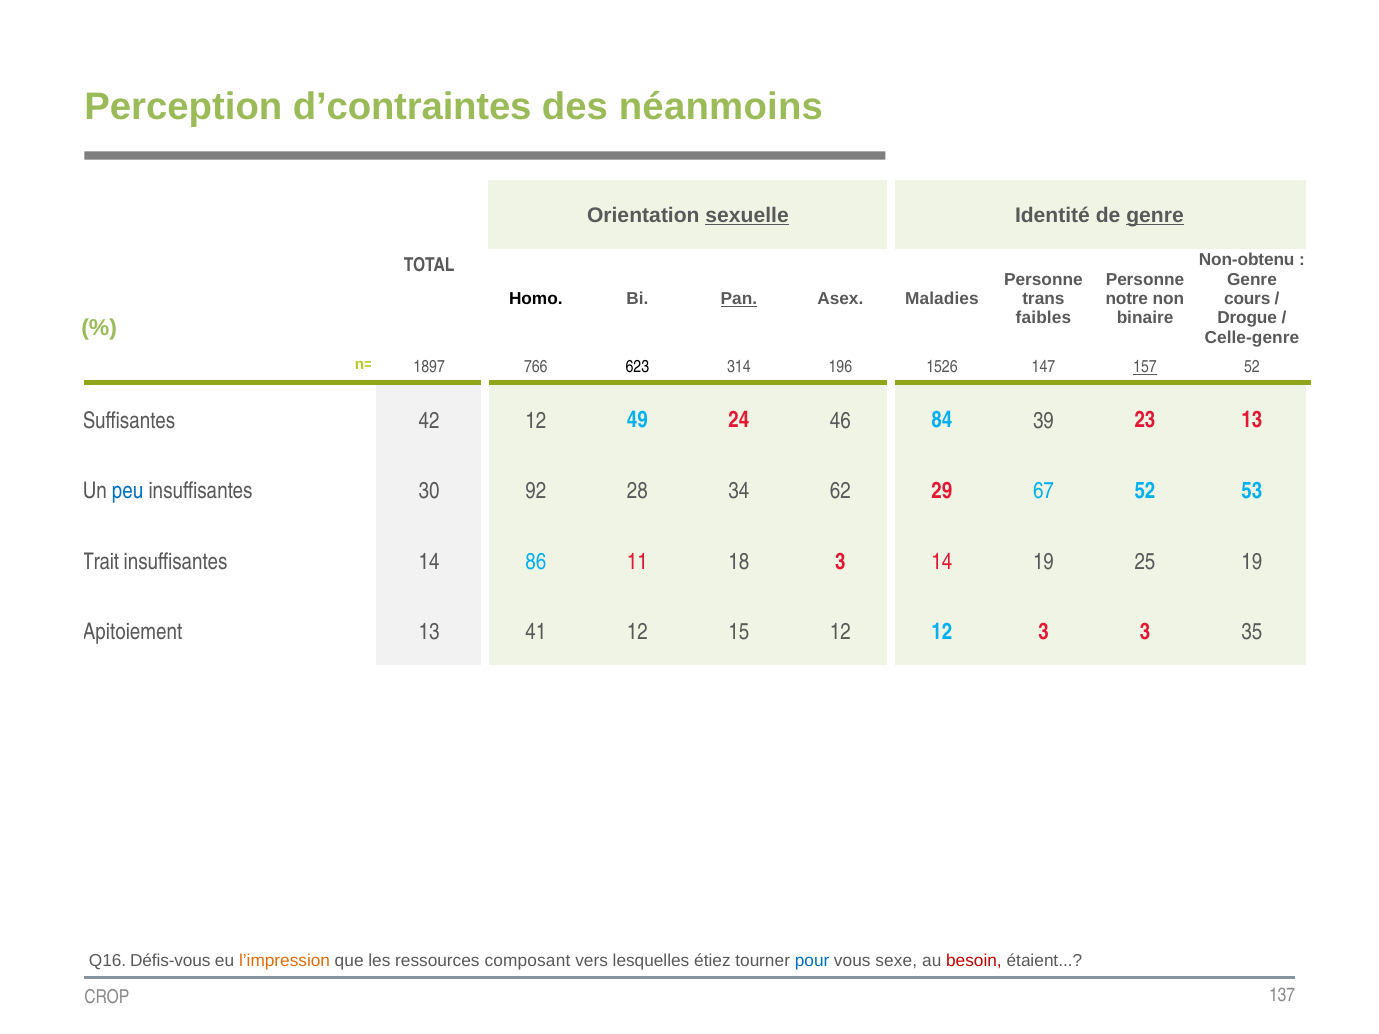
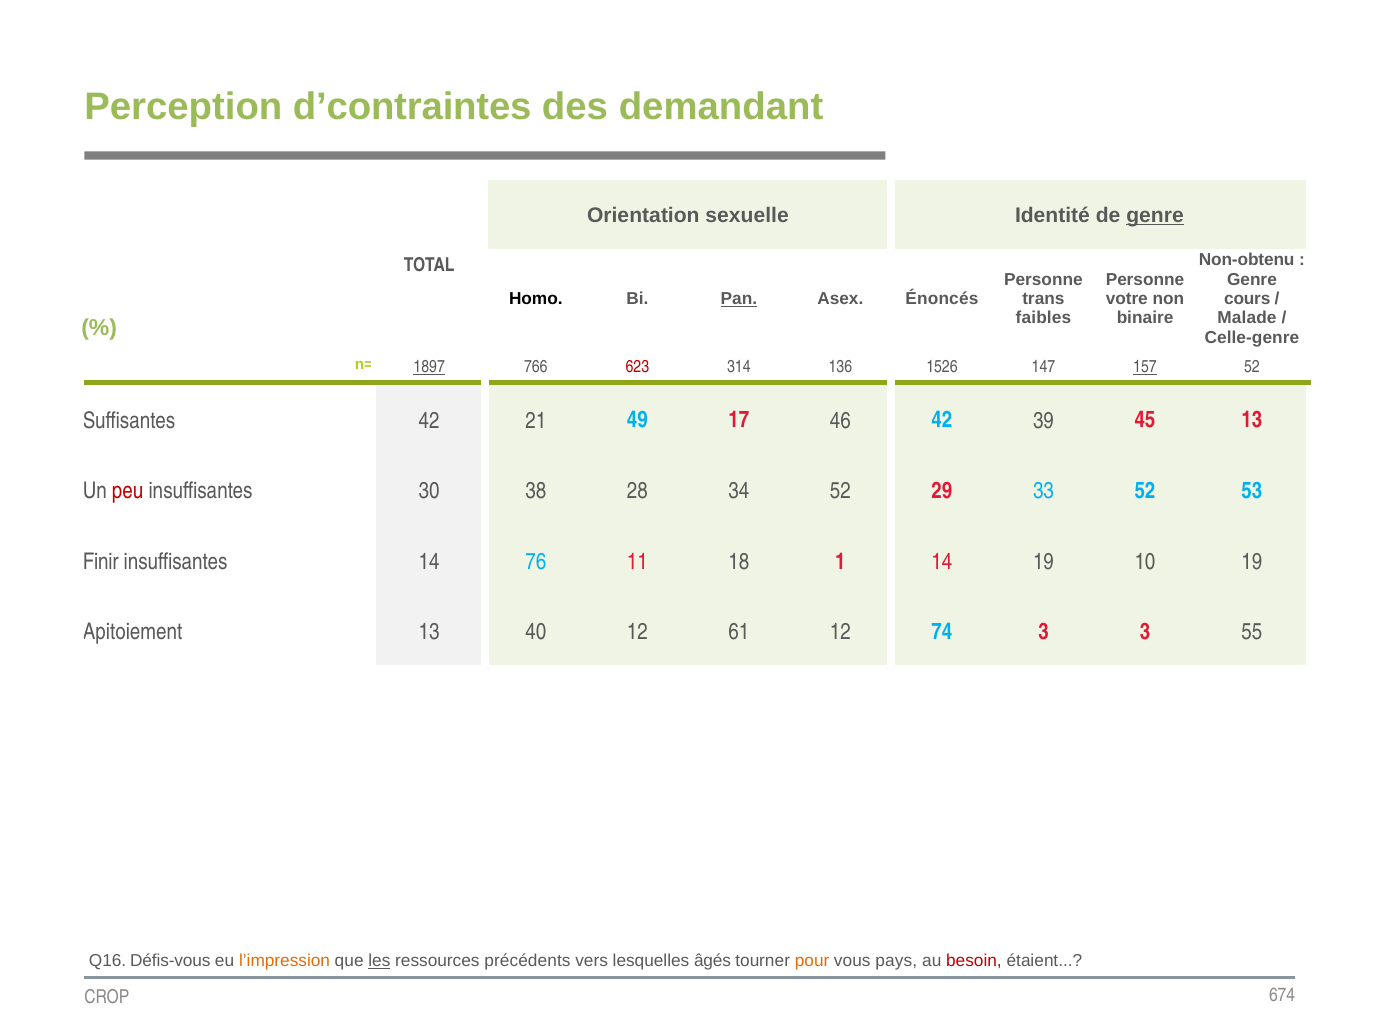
néanmoins: néanmoins -> demandant
sexuelle underline: present -> none
Maladies: Maladies -> Énoncés
notre: notre -> votre
Drogue: Drogue -> Malade
1897 underline: none -> present
623 colour: black -> red
196: 196 -> 136
42 12: 12 -> 21
24: 24 -> 17
46 84: 84 -> 42
23: 23 -> 45
peu colour: blue -> red
92: 92 -> 38
34 62: 62 -> 52
67: 67 -> 33
Trait: Trait -> Finir
86: 86 -> 76
18 3: 3 -> 1
25: 25 -> 10
41: 41 -> 40
15: 15 -> 61
12 12: 12 -> 74
35: 35 -> 55
les underline: none -> present
composant: composant -> précédents
étiez: étiez -> âgés
pour colour: blue -> orange
sexe: sexe -> pays
137: 137 -> 674
